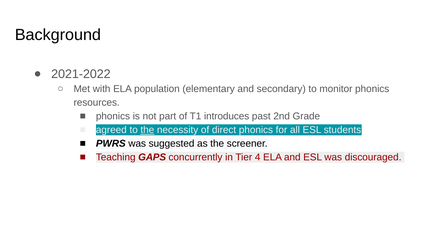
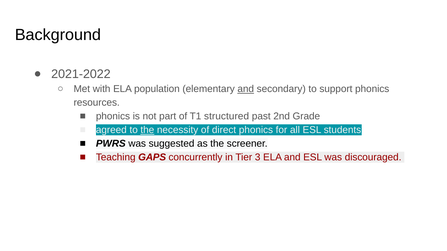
and at (246, 89) underline: none -> present
monitor: monitor -> support
introduces: introduces -> structured
4: 4 -> 3
